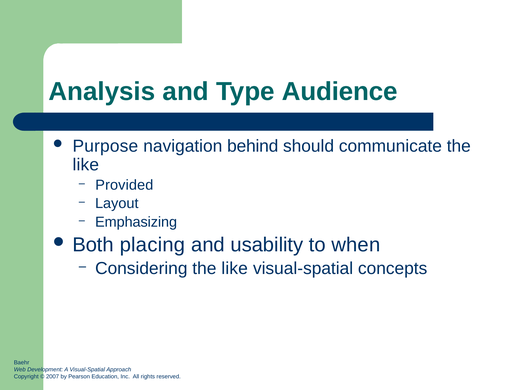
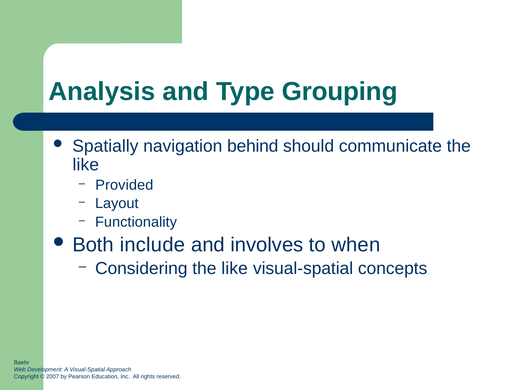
Audience: Audience -> Grouping
Purpose: Purpose -> Spatially
Emphasizing: Emphasizing -> Functionality
placing: placing -> include
usability: usability -> involves
